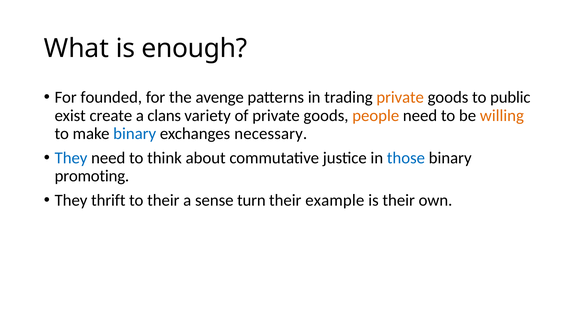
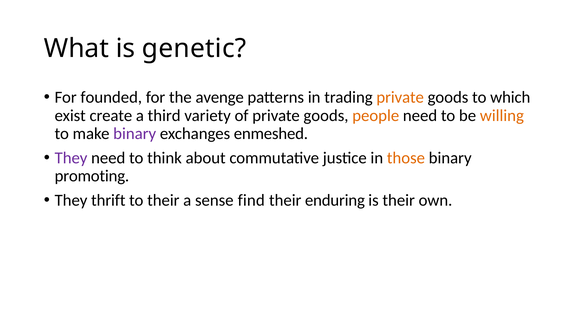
enough: enough -> genetic
public: public -> which
clans: clans -> third
binary at (135, 133) colour: blue -> purple
necessary: necessary -> enmeshed
They at (71, 158) colour: blue -> purple
those colour: blue -> orange
turn: turn -> find
example: example -> enduring
